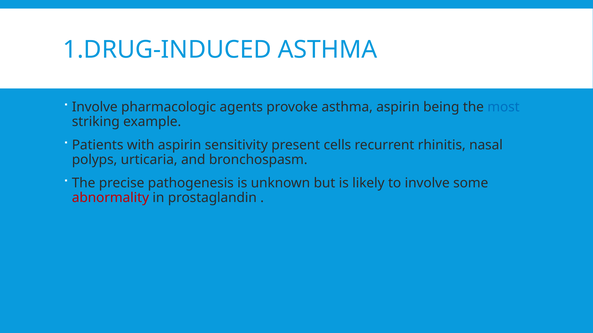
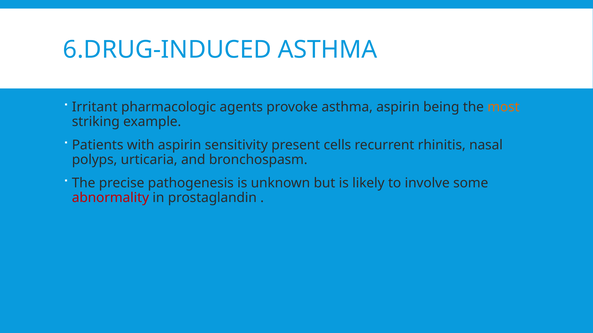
1.DRUG-INDUCED: 1.DRUG-INDUCED -> 6.DRUG-INDUCED
Involve at (95, 107): Involve -> Irritant
most colour: blue -> orange
